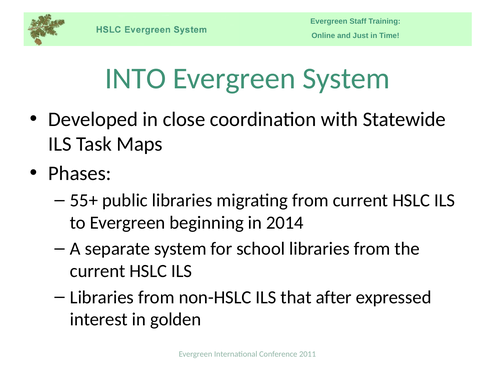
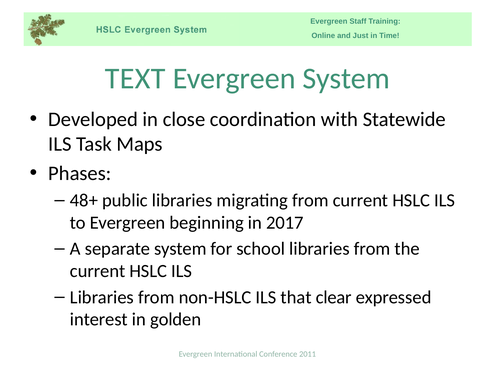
INTO: INTO -> TEXT
55+: 55+ -> 48+
2014: 2014 -> 2017
after: after -> clear
